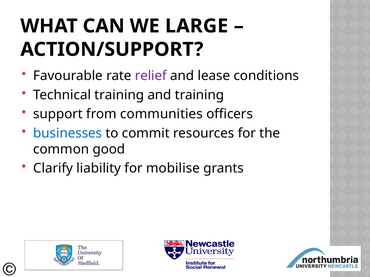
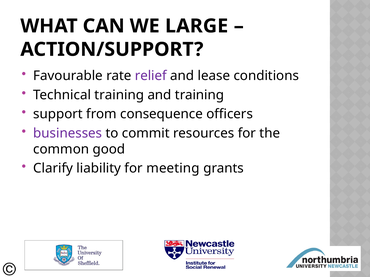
communities: communities -> consequence
businesses colour: blue -> purple
mobilise: mobilise -> meeting
